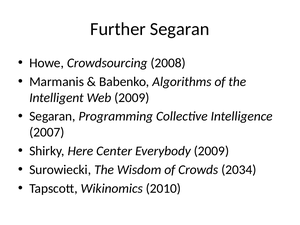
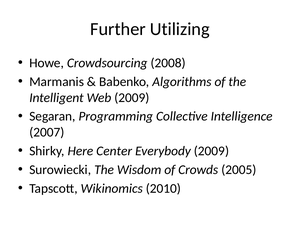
Further Segaran: Segaran -> Utilizing
2034: 2034 -> 2005
